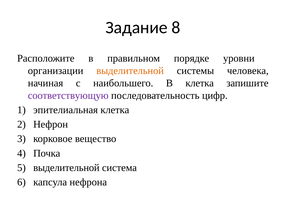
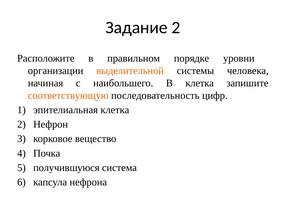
Задание 8: 8 -> 2
соответствующую colour: purple -> orange
5 выделительной: выделительной -> получившуюся
